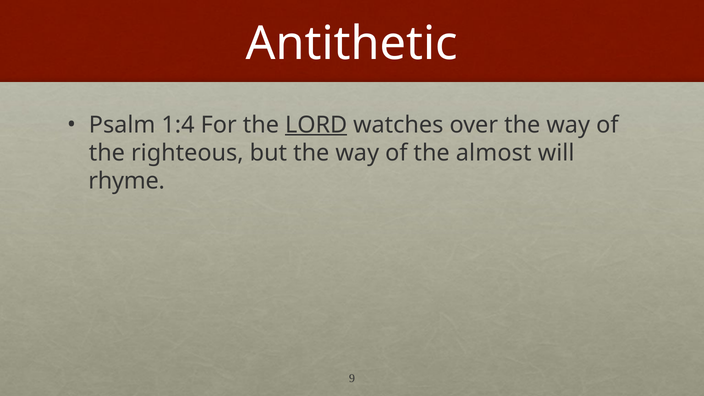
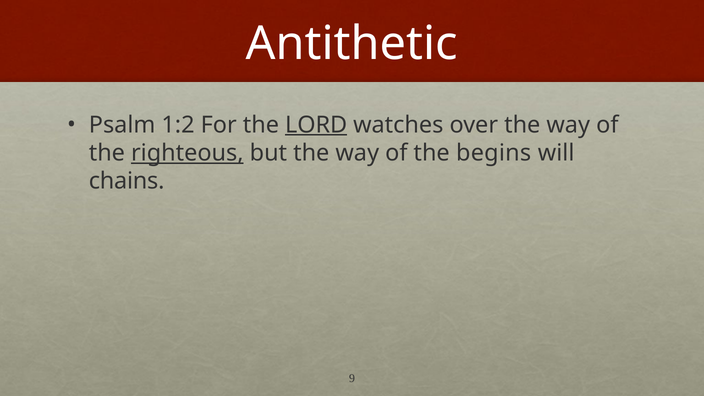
1:4: 1:4 -> 1:2
righteous underline: none -> present
almost: almost -> begins
rhyme: rhyme -> chains
